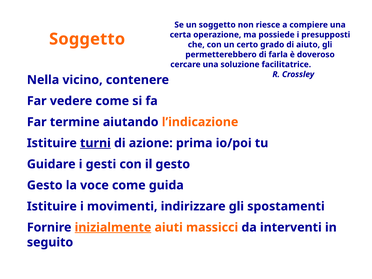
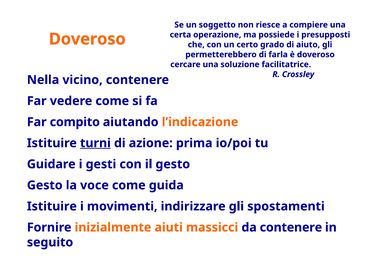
Soggetto at (87, 39): Soggetto -> Doveroso
termine: termine -> compito
inizialmente underline: present -> none
da interventi: interventi -> contenere
